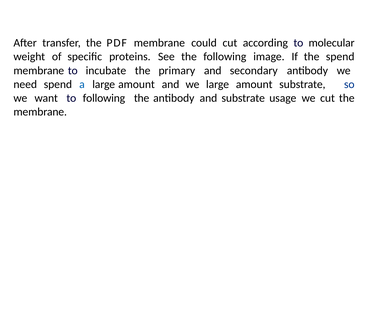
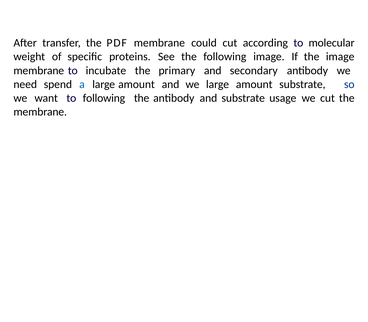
the spend: spend -> image
